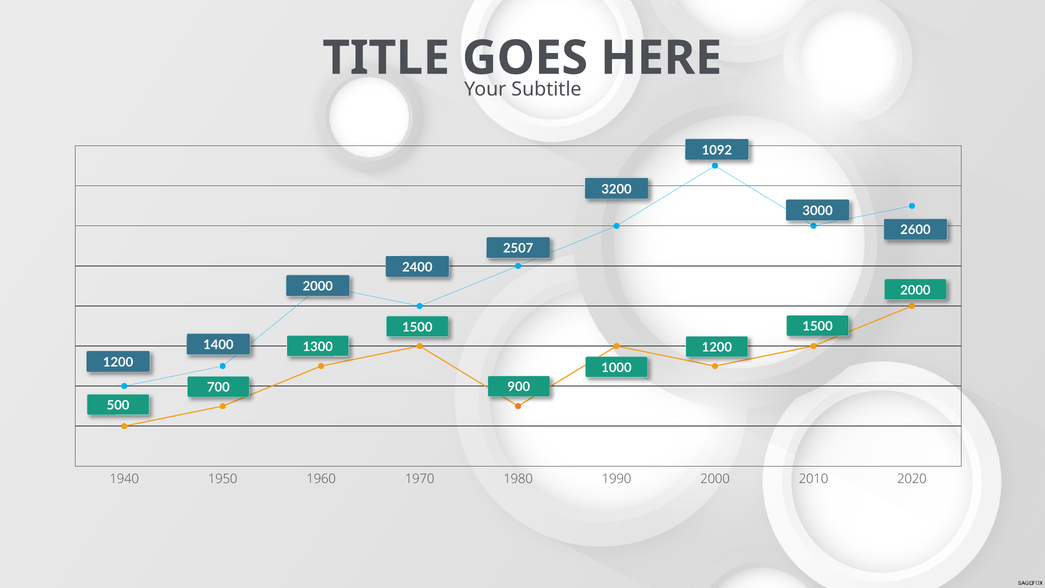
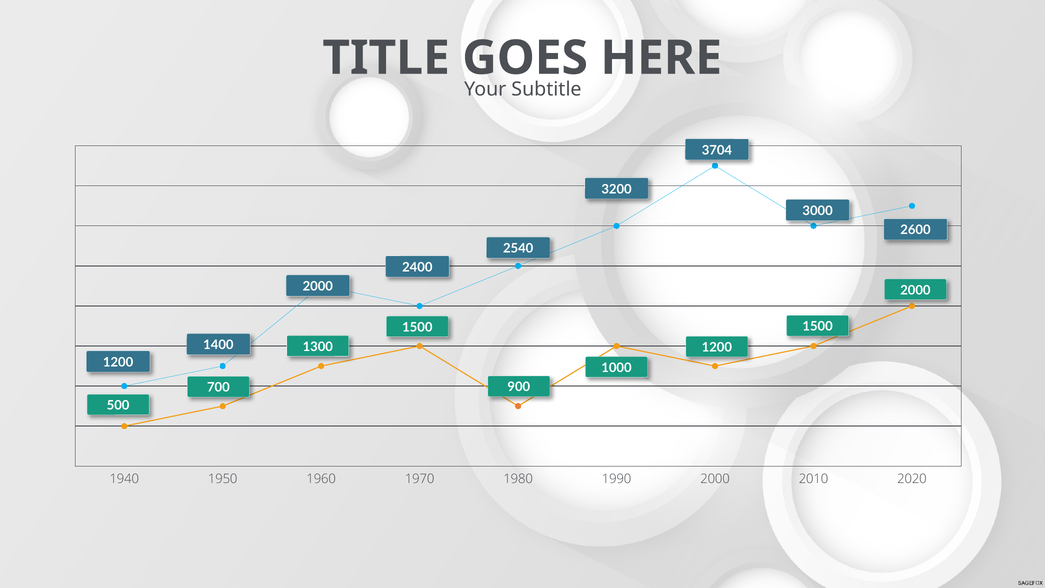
1092: 1092 -> 3704
2507: 2507 -> 2540
